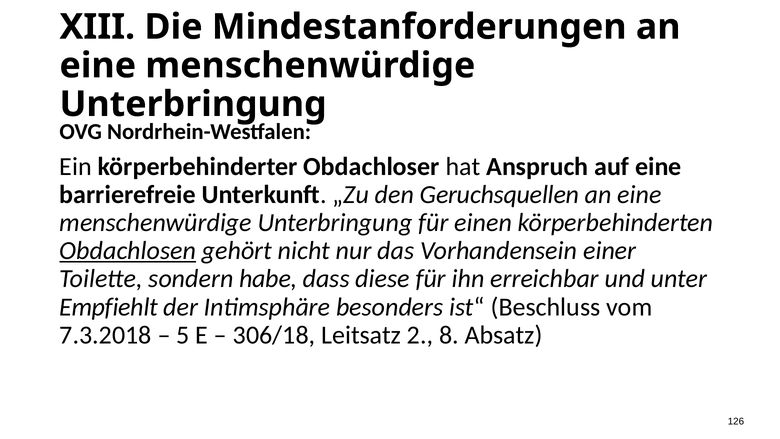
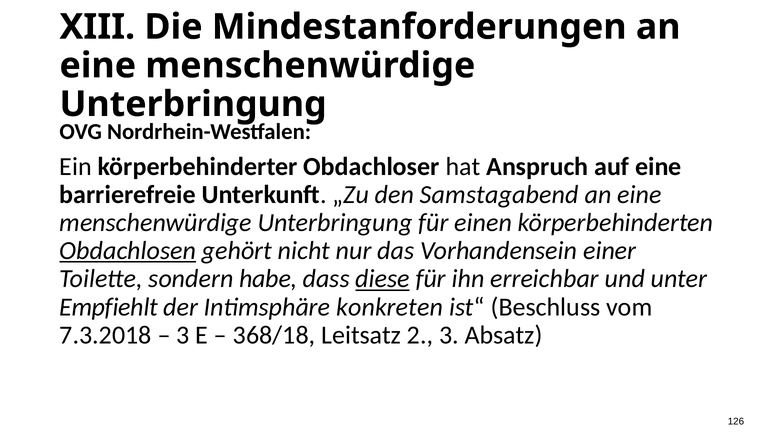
Geruchsquellen: Geruchsquellen -> Samstagabend
diese underline: none -> present
besonders: besonders -> konkreten
5 at (183, 335): 5 -> 3
306/18: 306/18 -> 368/18
2 8: 8 -> 3
